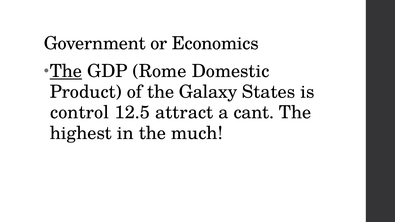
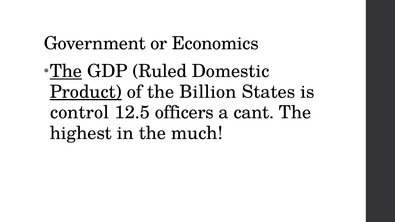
Rome: Rome -> Ruled
Product underline: none -> present
Galaxy: Galaxy -> Billion
attract: attract -> officers
